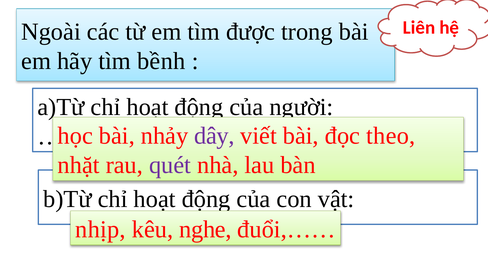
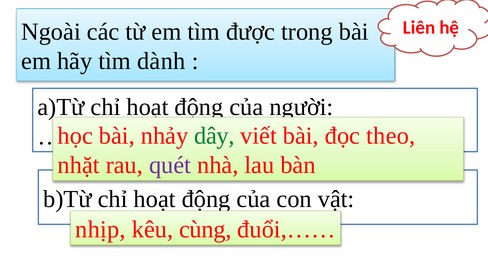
bềnh: bềnh -> dành
dây colour: purple -> green
nghe: nghe -> cùng
